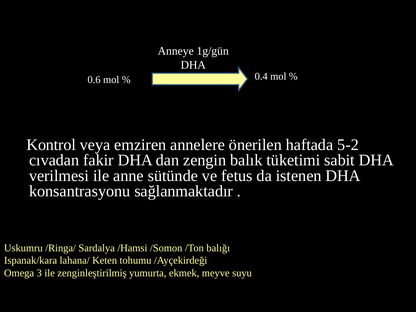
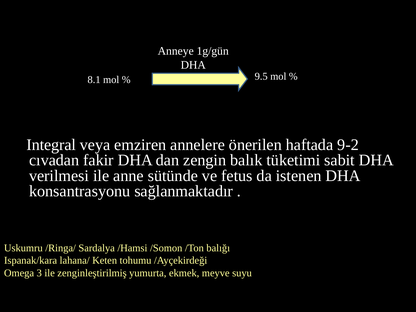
0.4: 0.4 -> 9.5
0.6: 0.6 -> 8.1
Kontrol: Kontrol -> Integral
5-2: 5-2 -> 9-2
